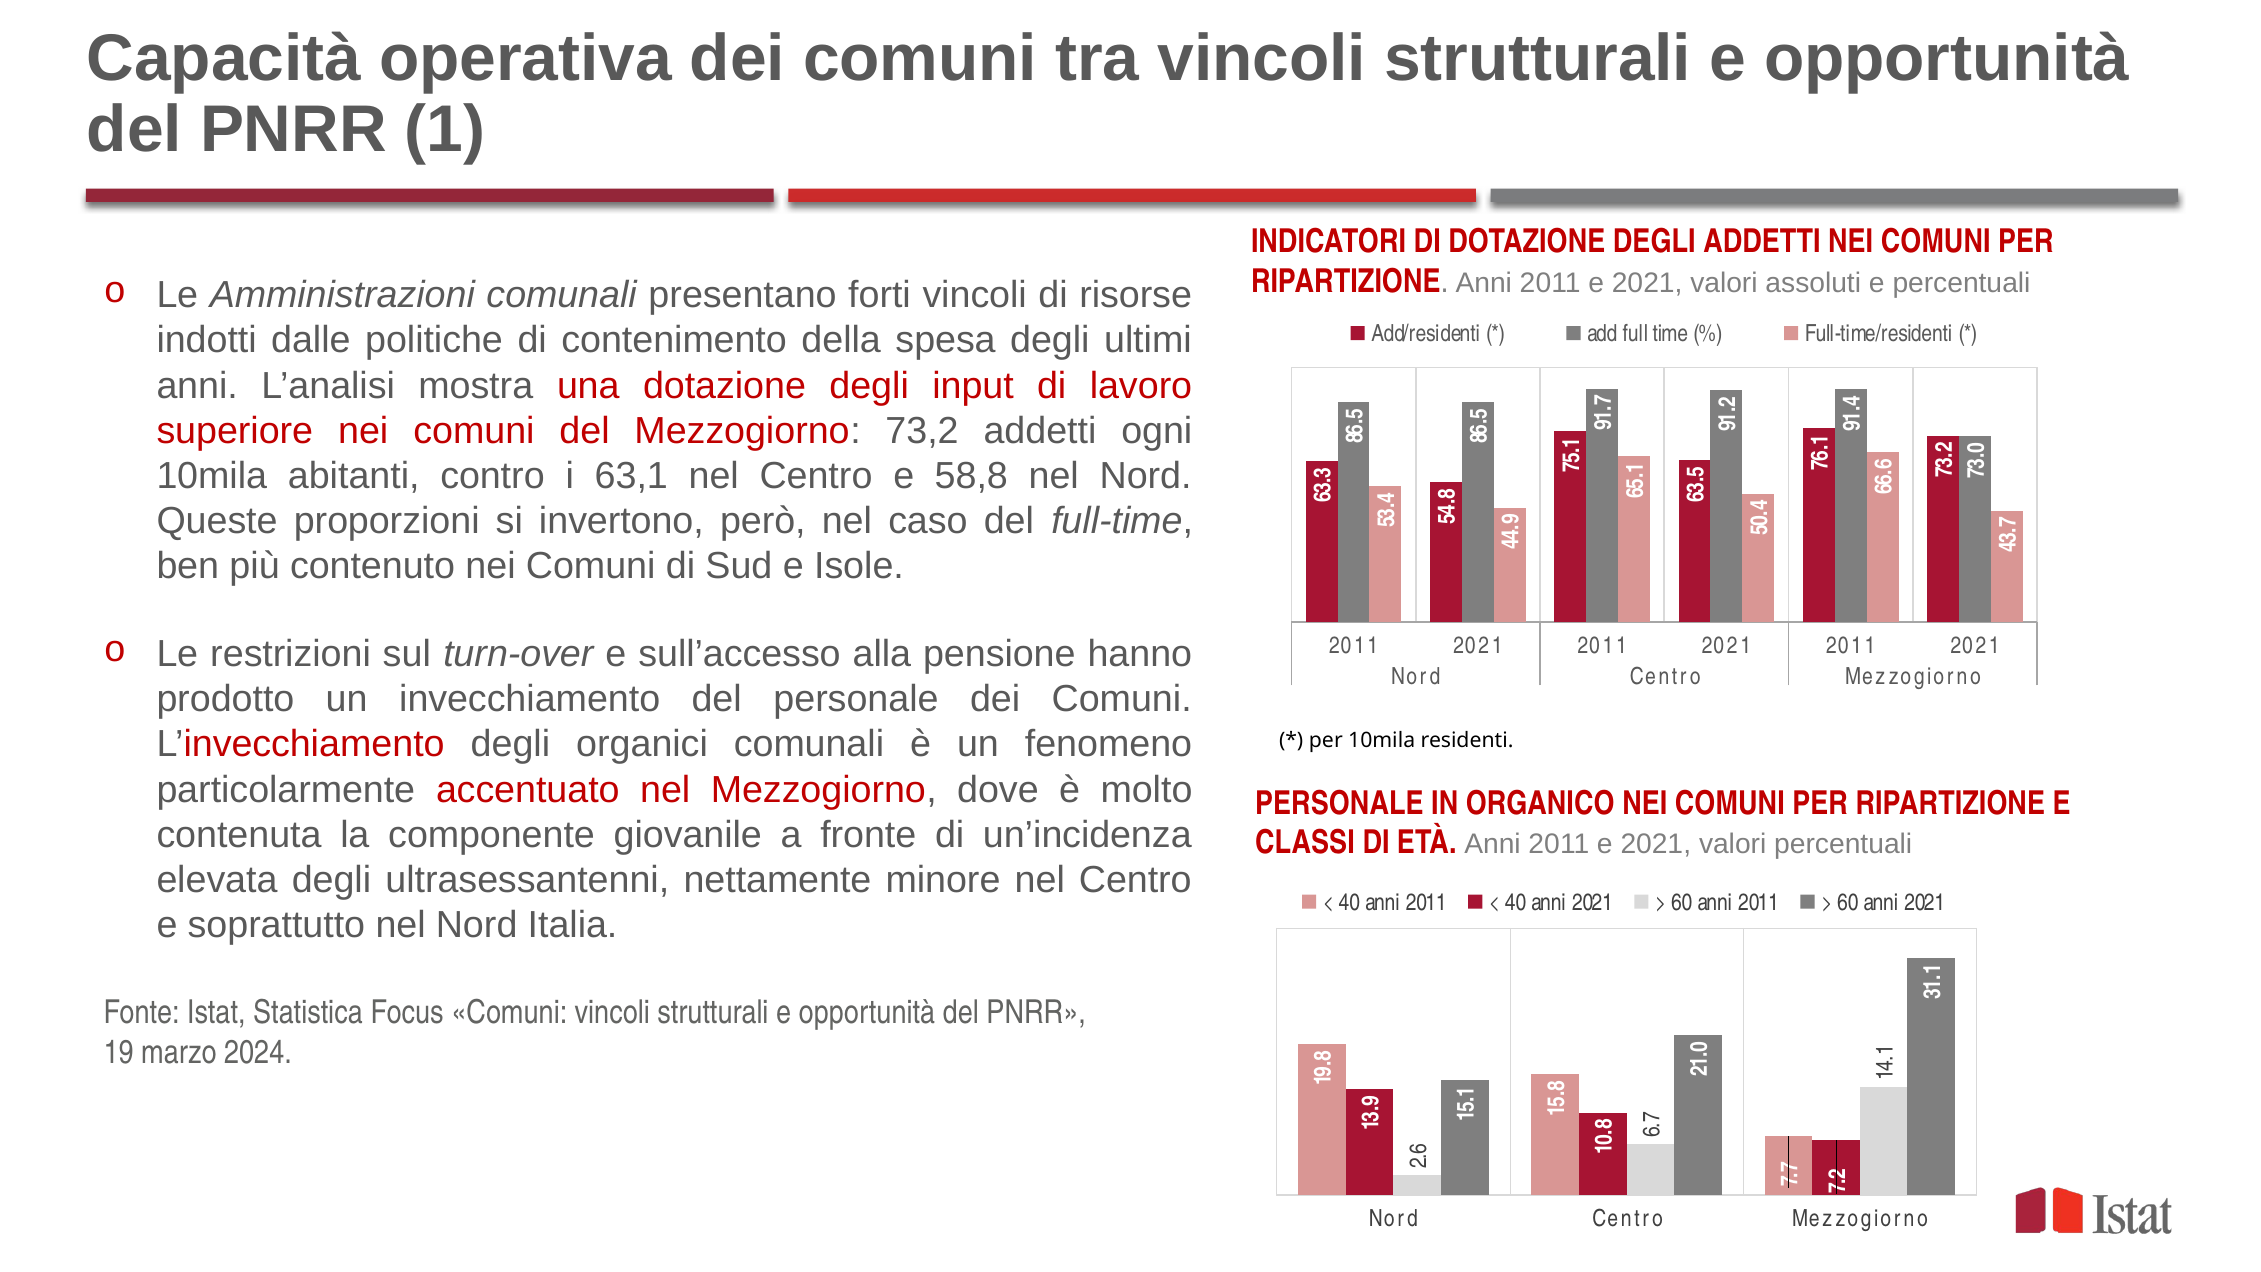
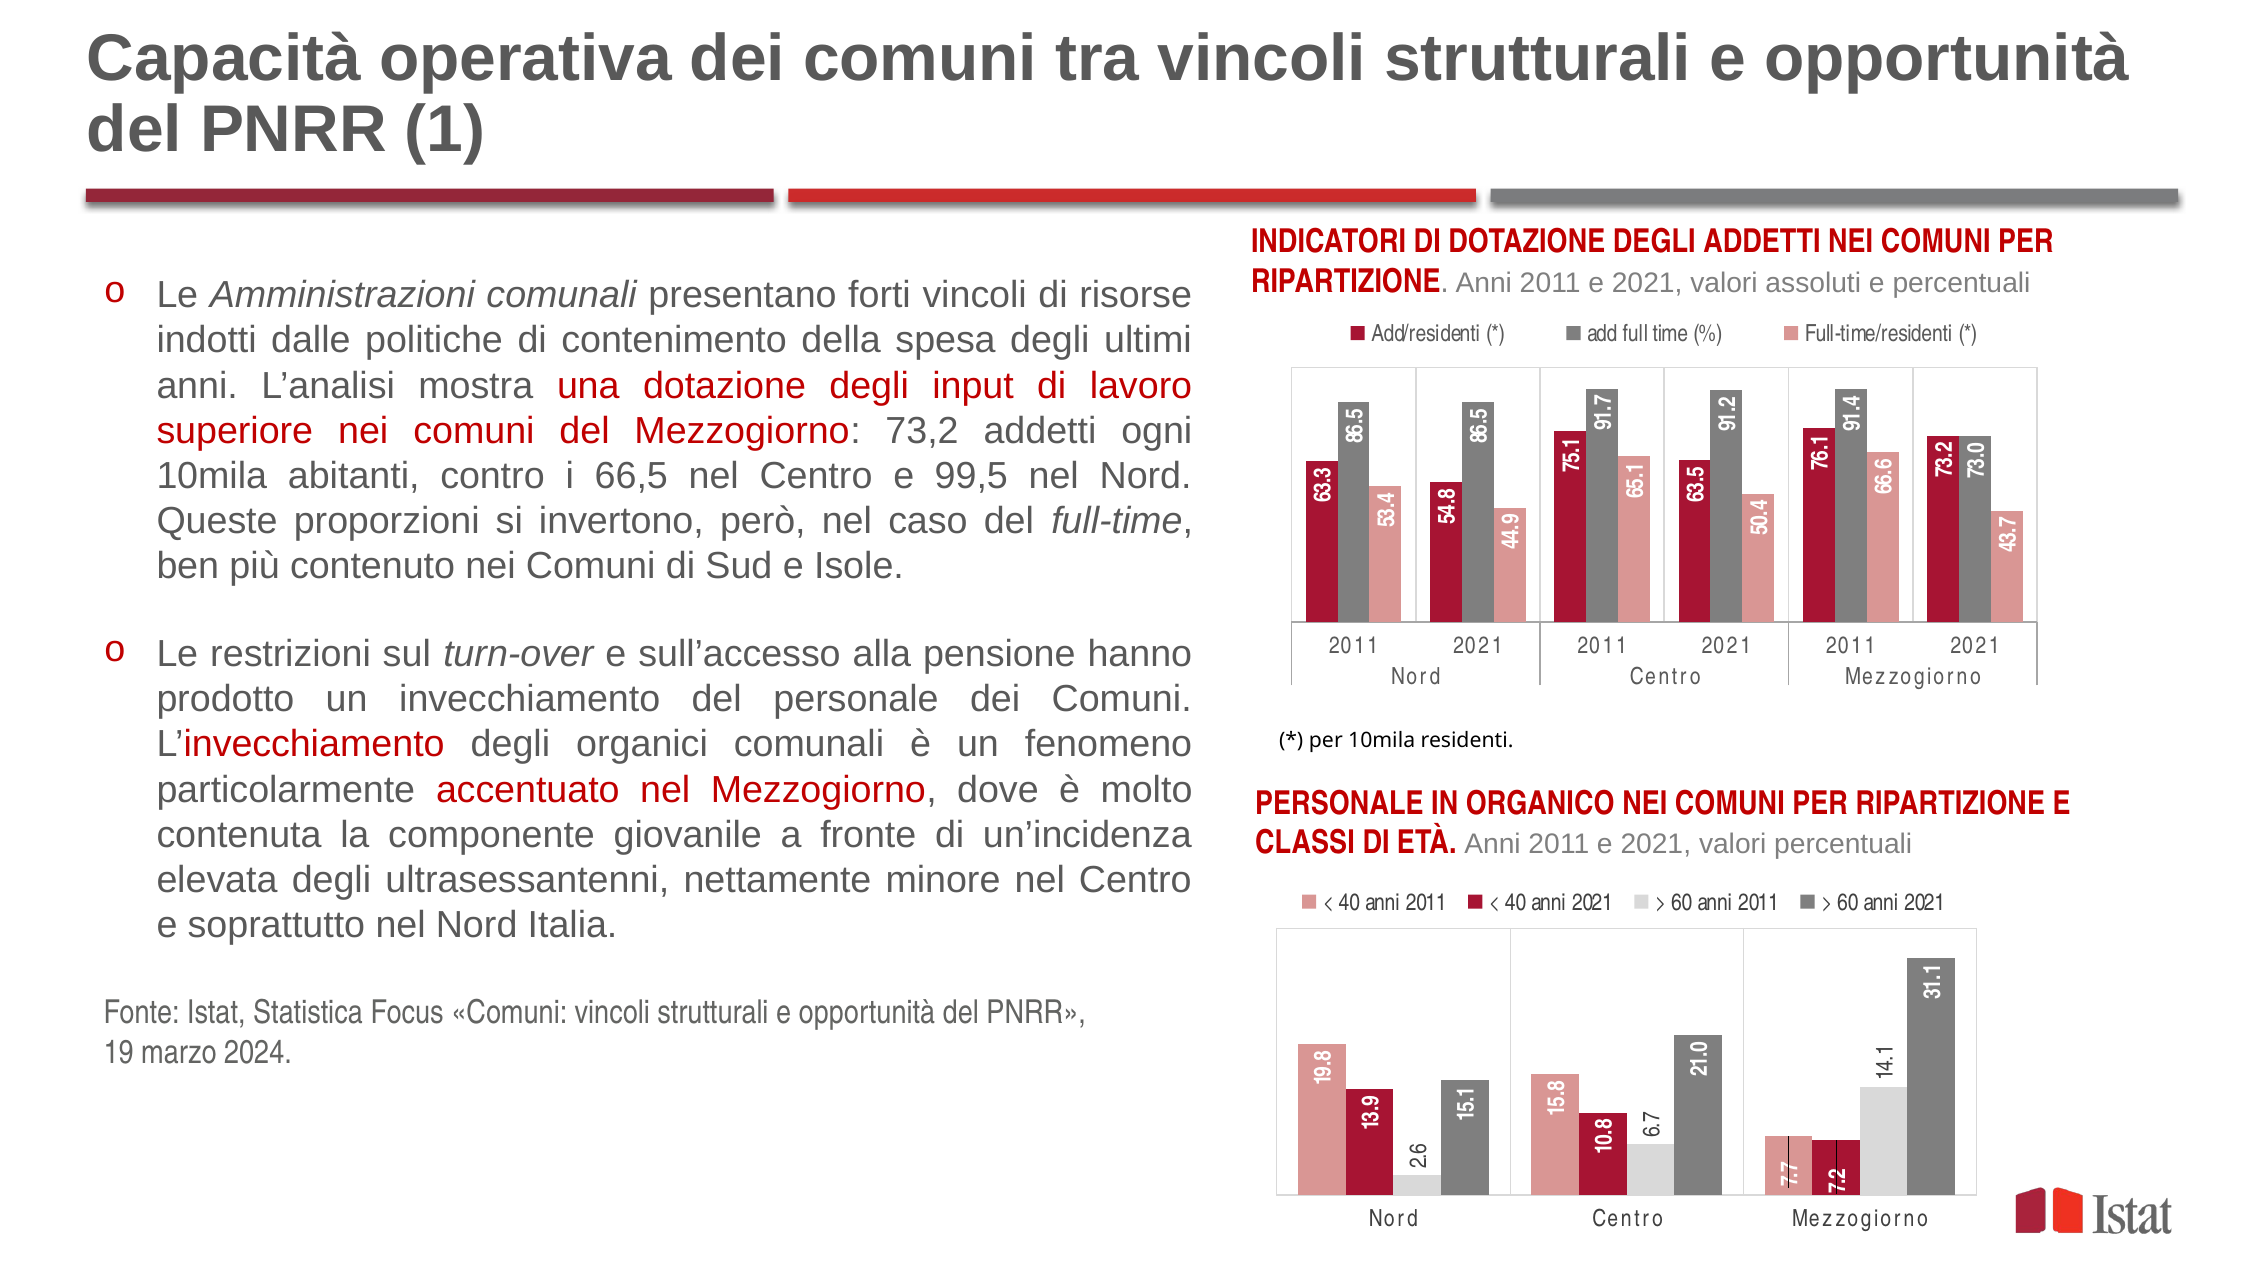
63,1: 63,1 -> 66,5
58,8: 58,8 -> 99,5
